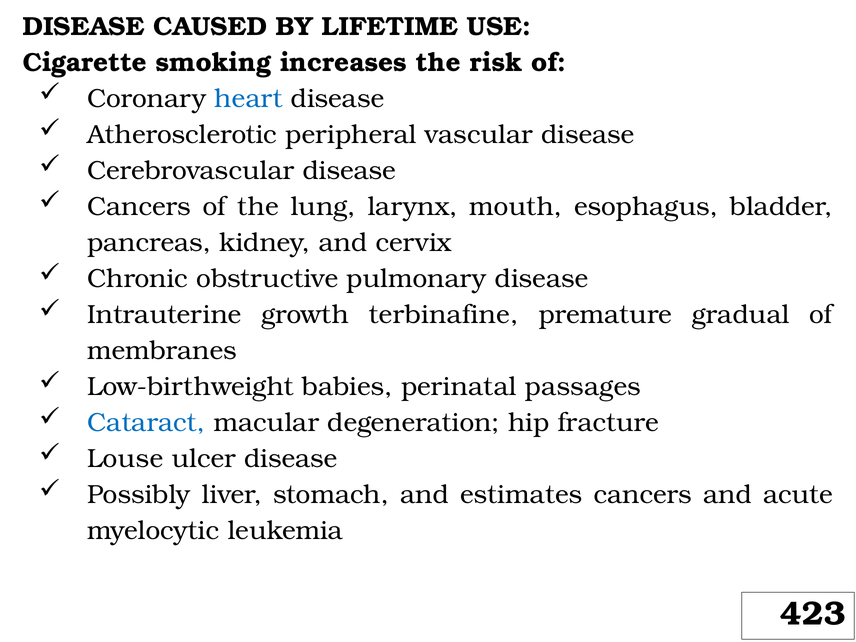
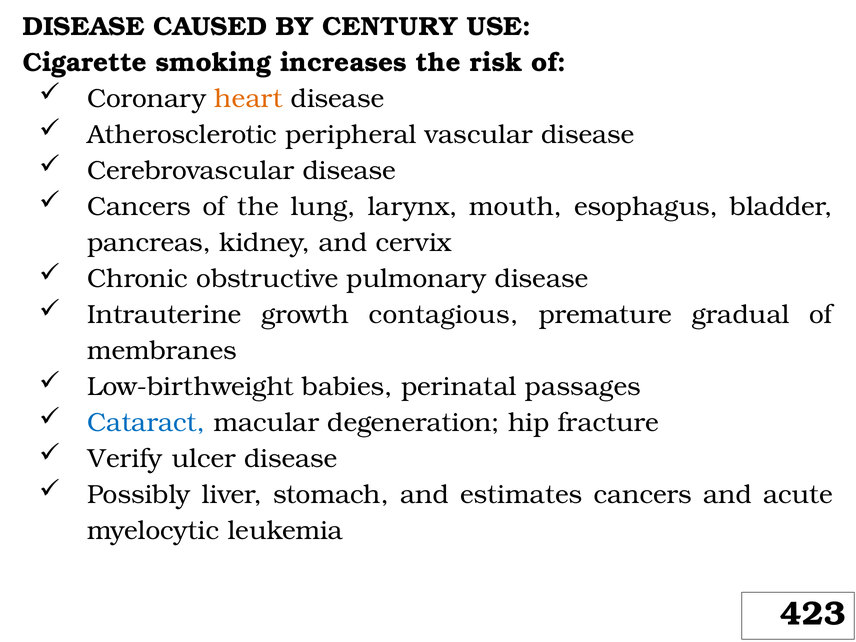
LIFETIME: LIFETIME -> CENTURY
heart colour: blue -> orange
terbinafine: terbinafine -> contagious
Louse: Louse -> Verify
